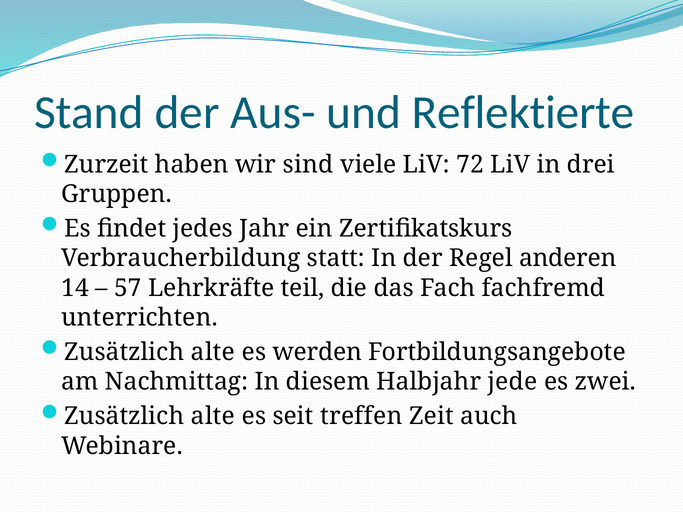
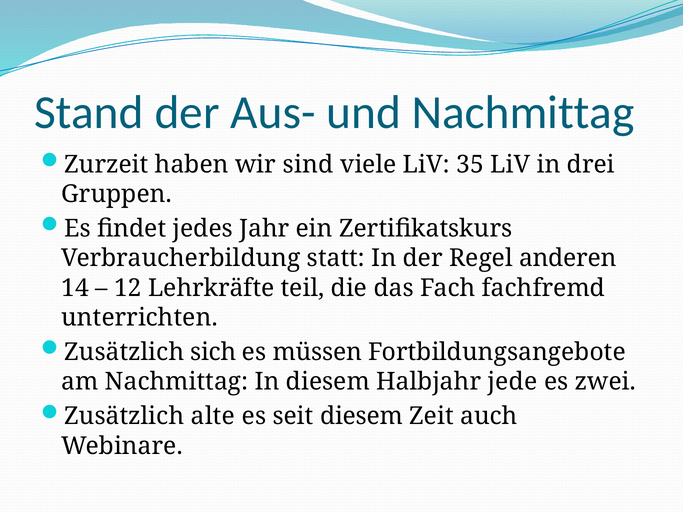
und Reflektierte: Reflektierte -> Nachmittag
72: 72 -> 35
57: 57 -> 12
alte at (213, 352): alte -> sich
werden: werden -> müssen
seit treffen: treffen -> diesem
